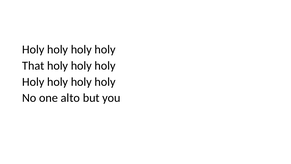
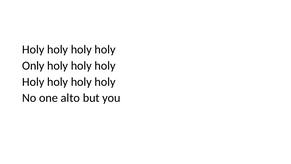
That: That -> Only
